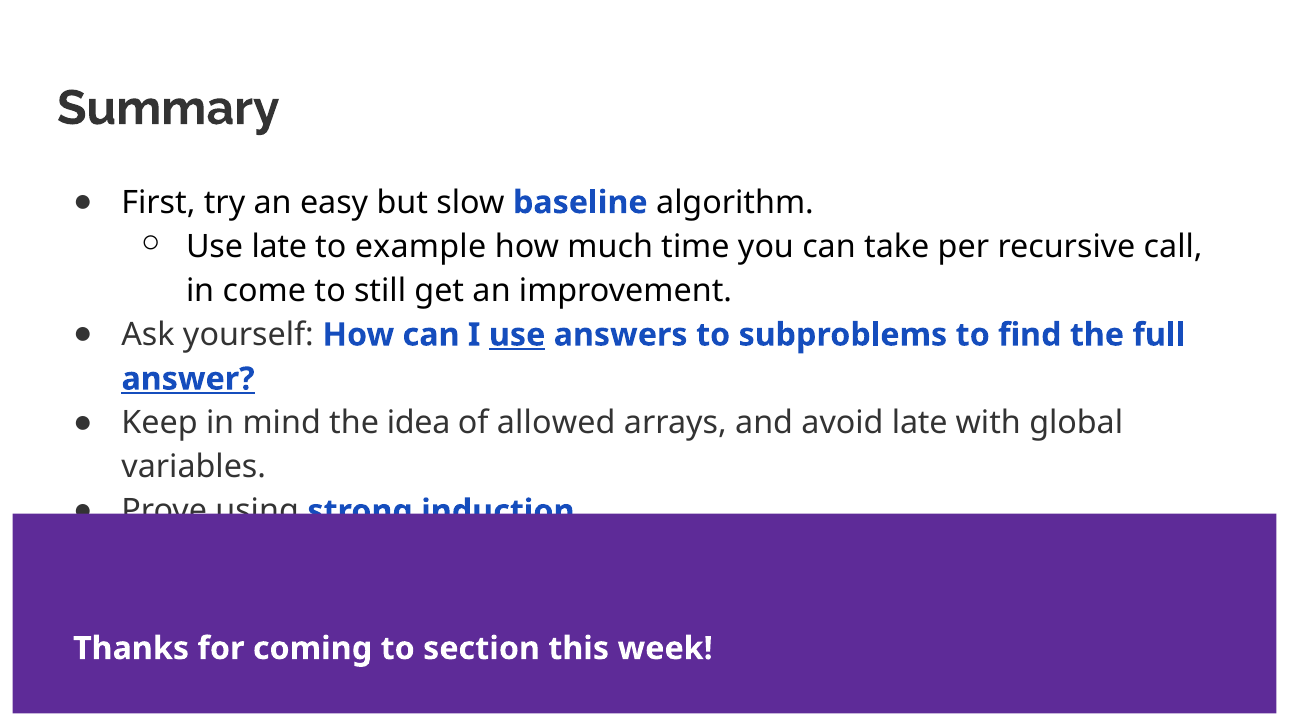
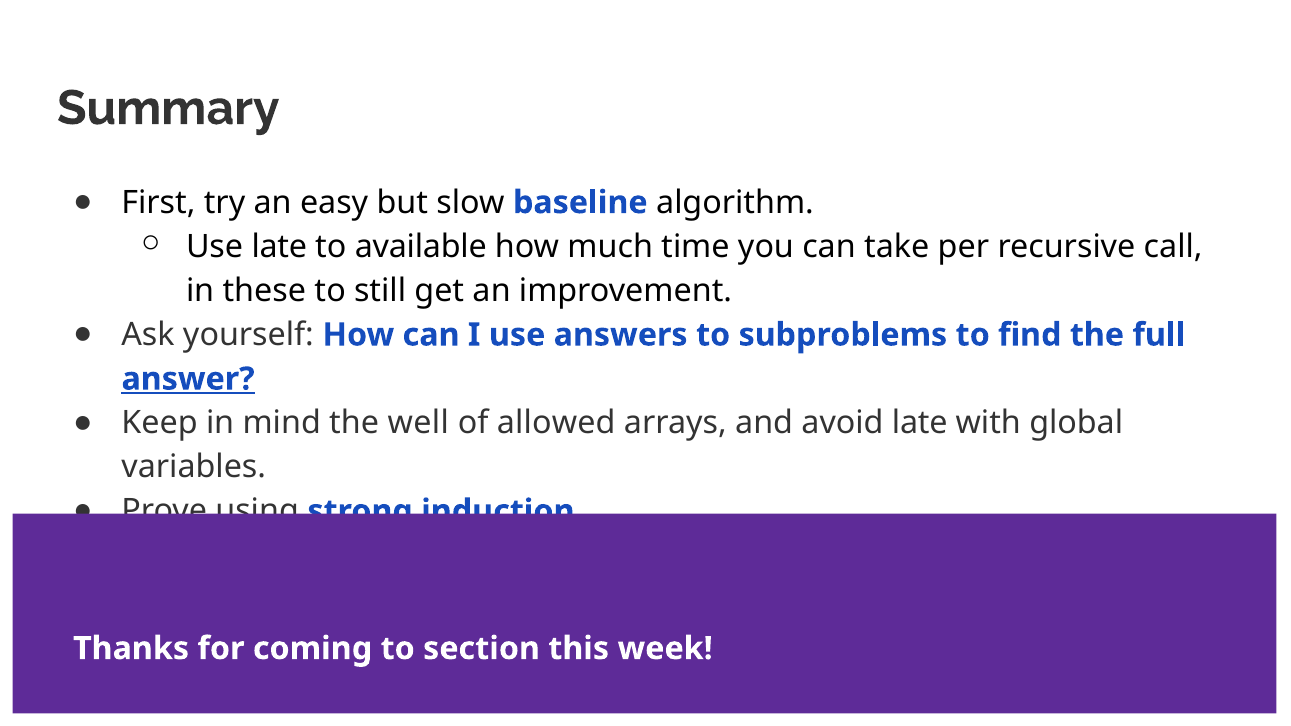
example: example -> available
come: come -> these
use at (517, 335) underline: present -> none
idea: idea -> well
